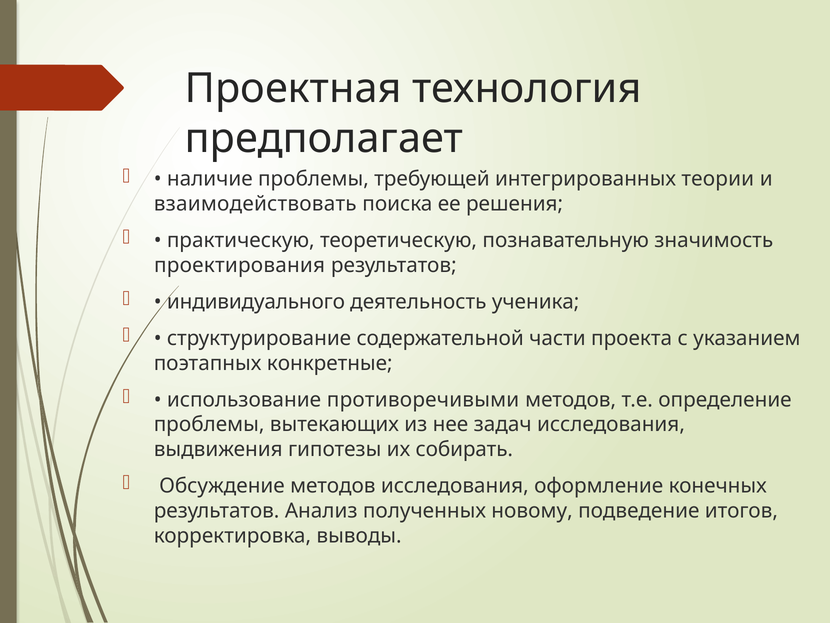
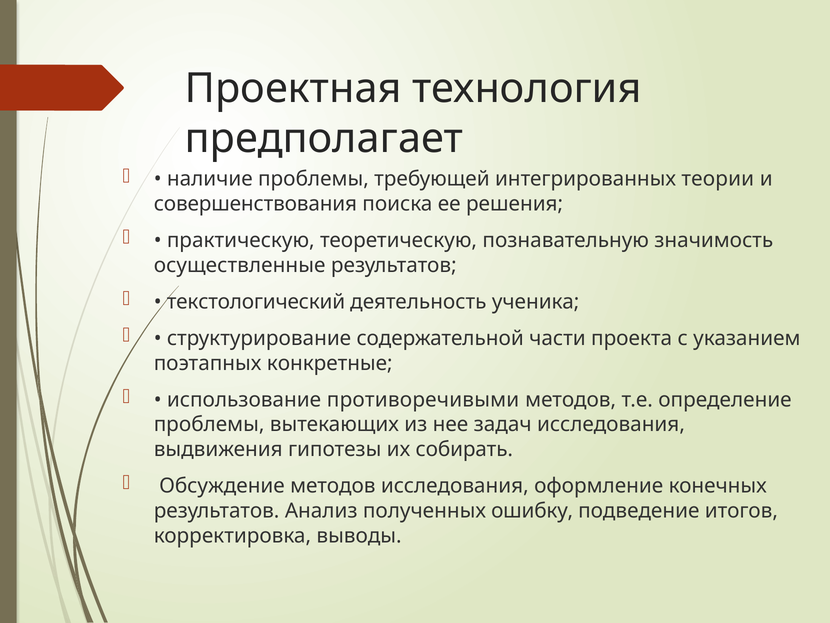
взаимодействовать: взаимодействовать -> совершенствования
проектирования: проектирования -> осуществленные
индивидуального: индивидуального -> текстологический
новому: новому -> ошибку
